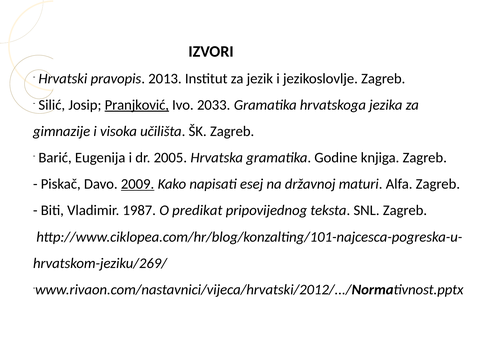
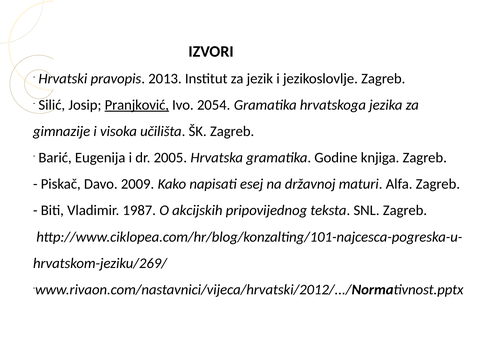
2033: 2033 -> 2054
2009 underline: present -> none
predikat: predikat -> akcijskih
